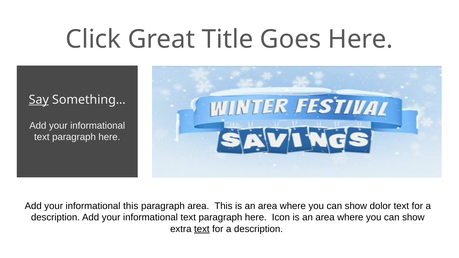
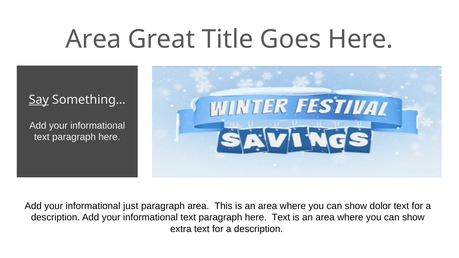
Click at (93, 39): Click -> Area
informational this: this -> just
here Icon: Icon -> Text
text at (202, 229) underline: present -> none
